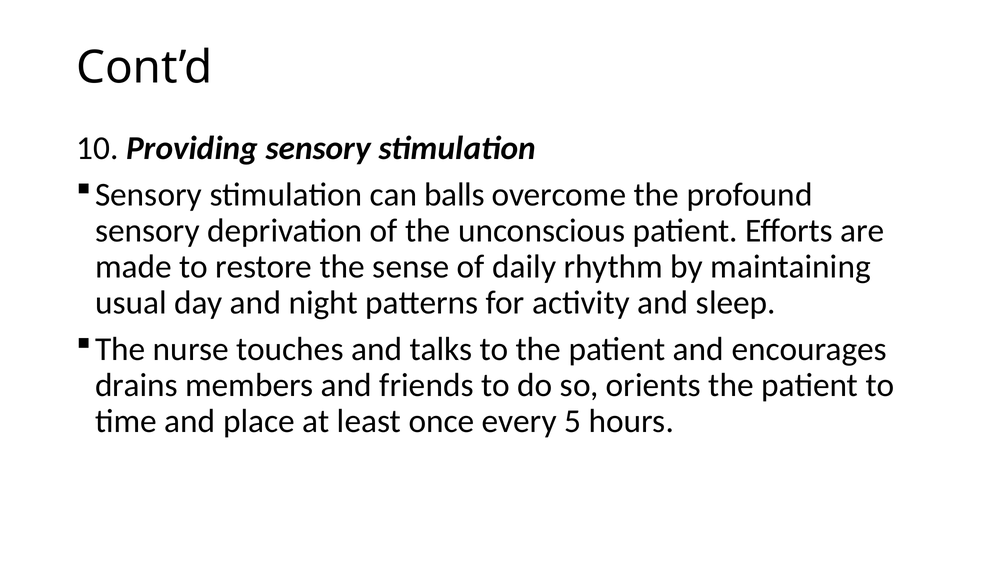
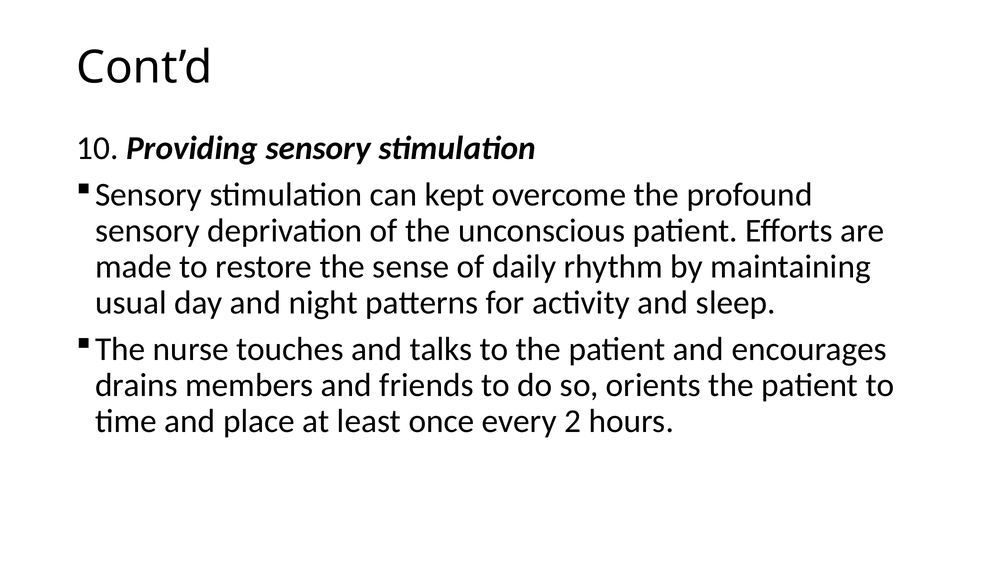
balls: balls -> kept
5: 5 -> 2
